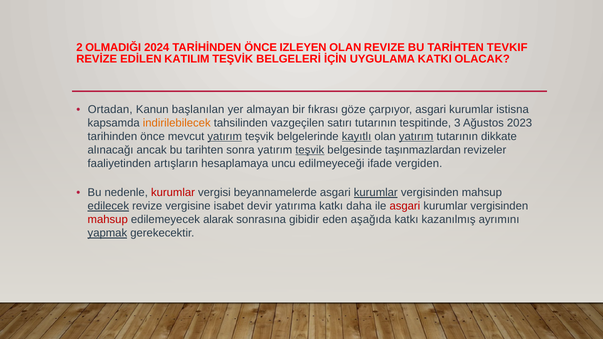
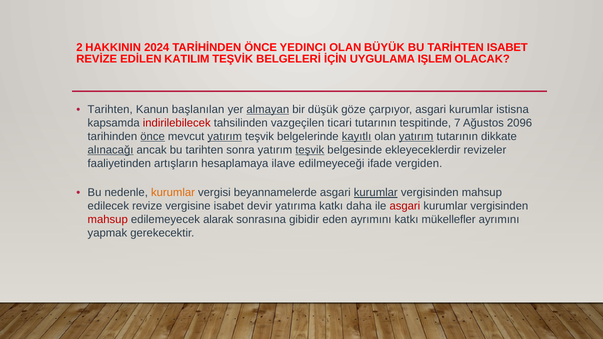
OLMADIĞI: OLMADIĞI -> HAKKININ
IZLEYEN: IZLEYEN -> YEDINCI
OLAN REVIZE: REVIZE -> BÜYÜK
TEVKIF at (507, 47): TEVKIF -> ISABET
KATKI: KATKI -> IŞLEM
Ortadan at (110, 109): Ortadan -> Tarihten
almayan underline: none -> present
fıkrası: fıkrası -> düşük
indirilebilecek colour: orange -> red
satırı: satırı -> ticari
3: 3 -> 7
2023: 2023 -> 2096
önce at (153, 136) underline: none -> present
alınacağı underline: none -> present
taşınmazlardan: taşınmazlardan -> ekleyeceklerdir
uncu: uncu -> ilave
kurumlar at (173, 193) colour: red -> orange
edilecek underline: present -> none
eden aşağıda: aşağıda -> ayrımını
kazanılmış: kazanılmış -> mükellefler
yapmak underline: present -> none
